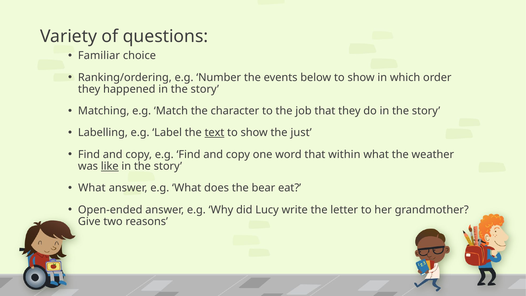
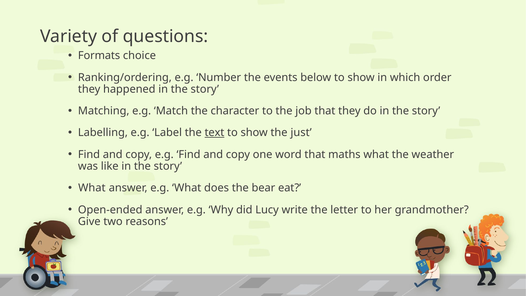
Familiar: Familiar -> Formats
within: within -> maths
like underline: present -> none
